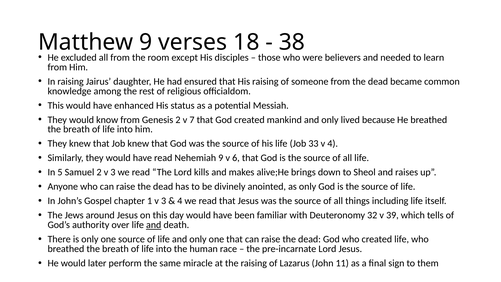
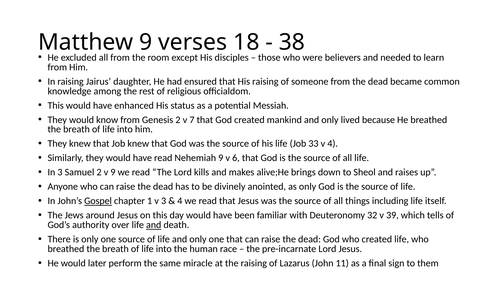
In 5: 5 -> 3
2 v 3: 3 -> 9
Gospel underline: none -> present
